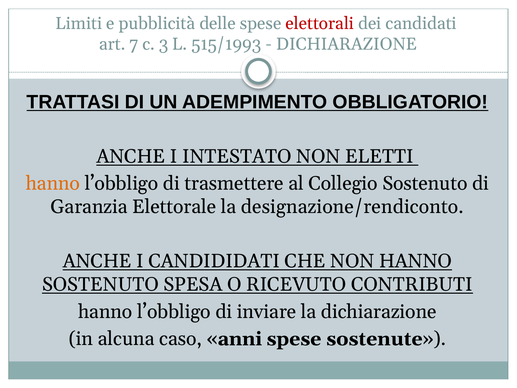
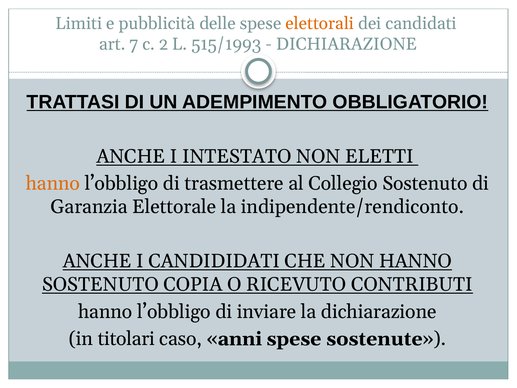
elettorali colour: red -> orange
3: 3 -> 2
designazione/rendiconto: designazione/rendiconto -> indipendente/rendiconto
SPESA: SPESA -> COPIA
alcuna: alcuna -> titolari
